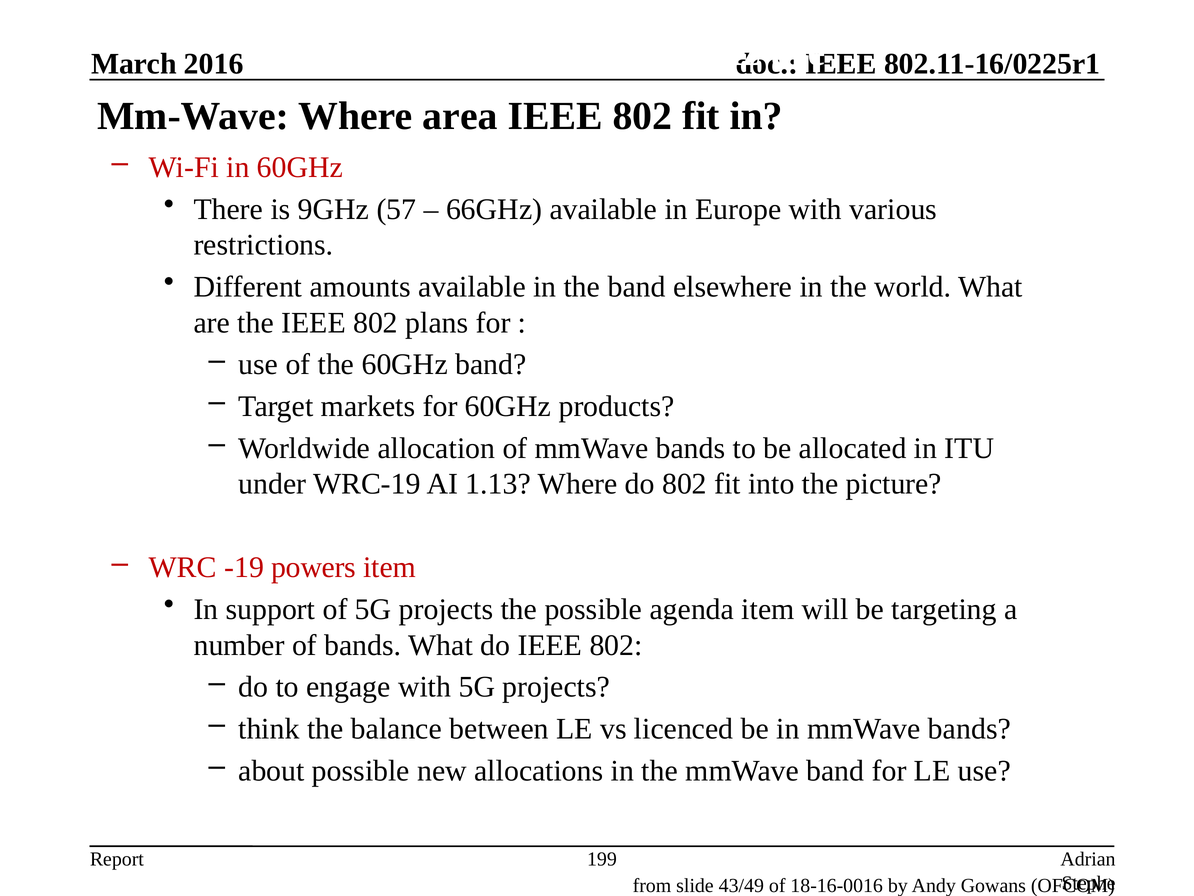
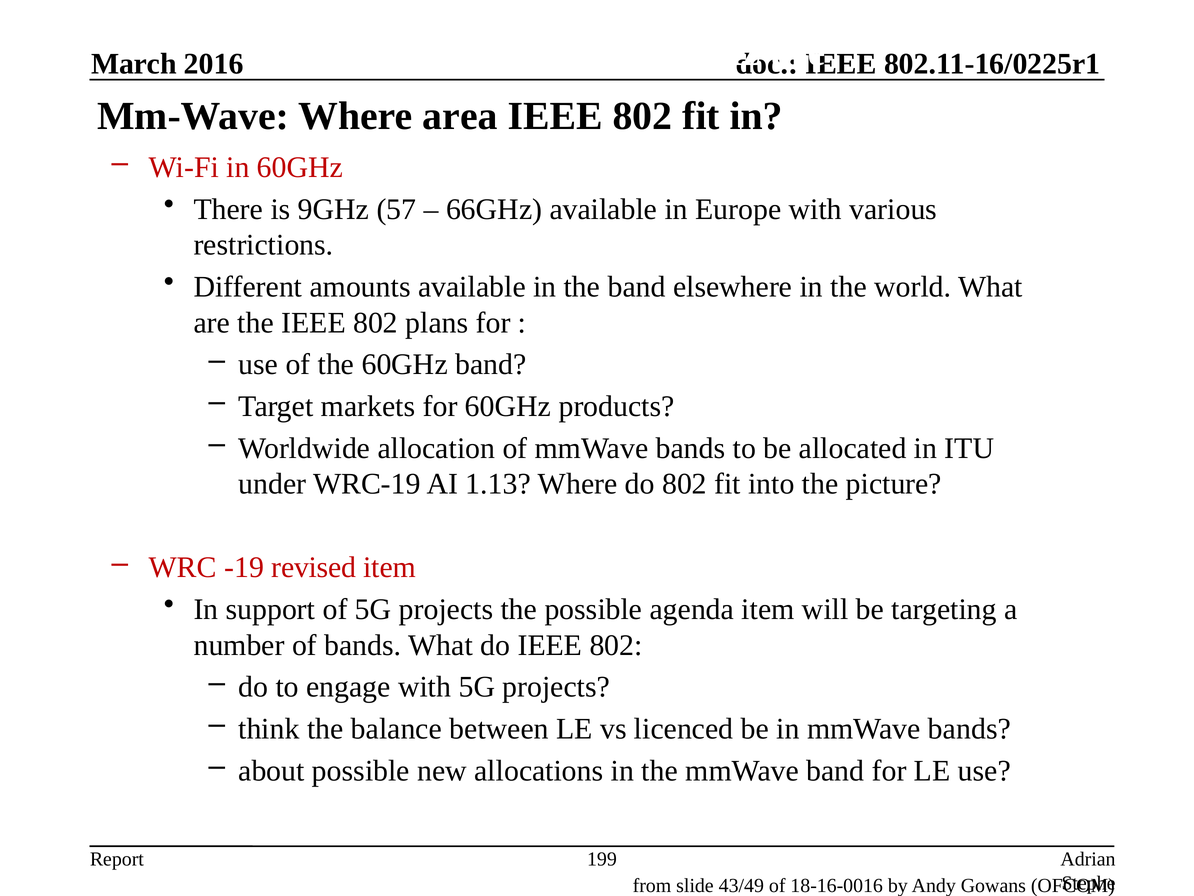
powers: powers -> revised
